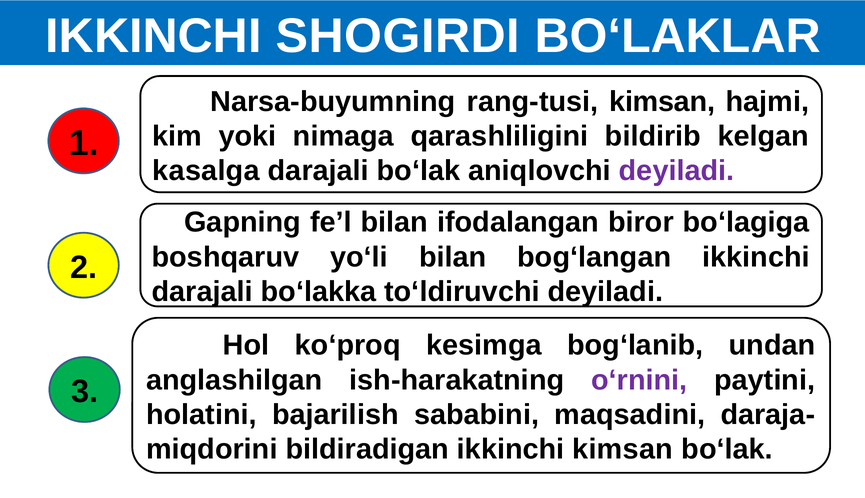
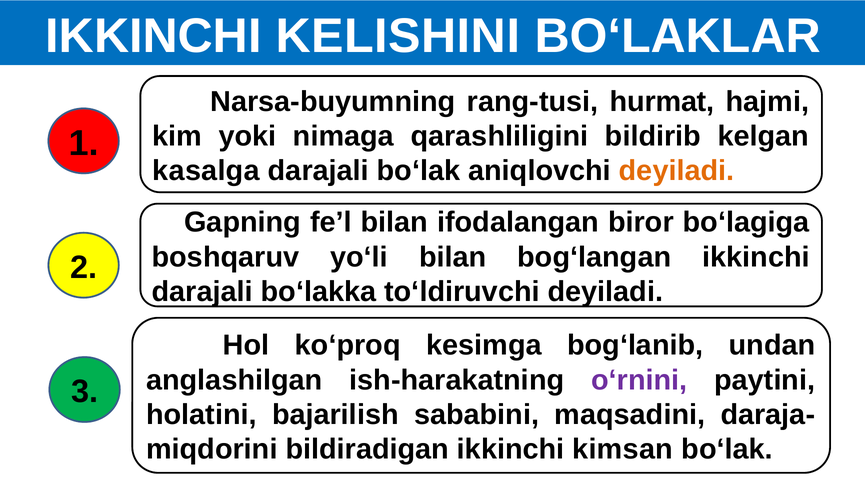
SHOGIRDI: SHOGIRDI -> KELISHINI
rang-tusi kimsan: kimsan -> hurmat
deyiladi at (677, 171) colour: purple -> orange
